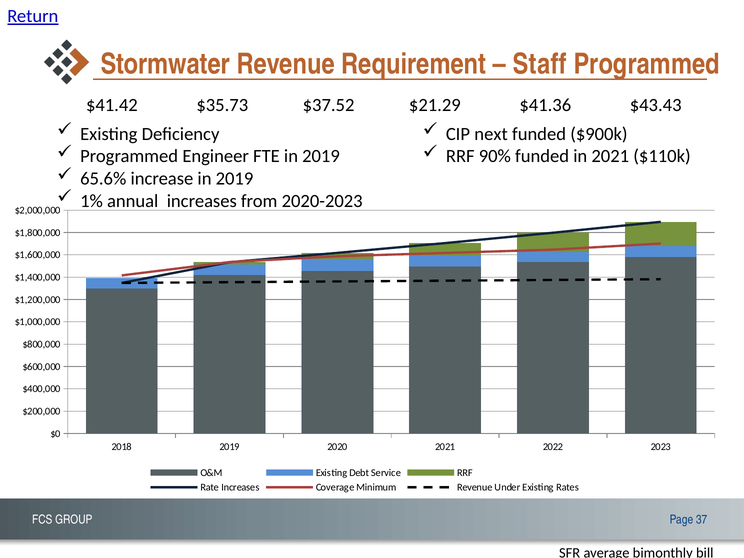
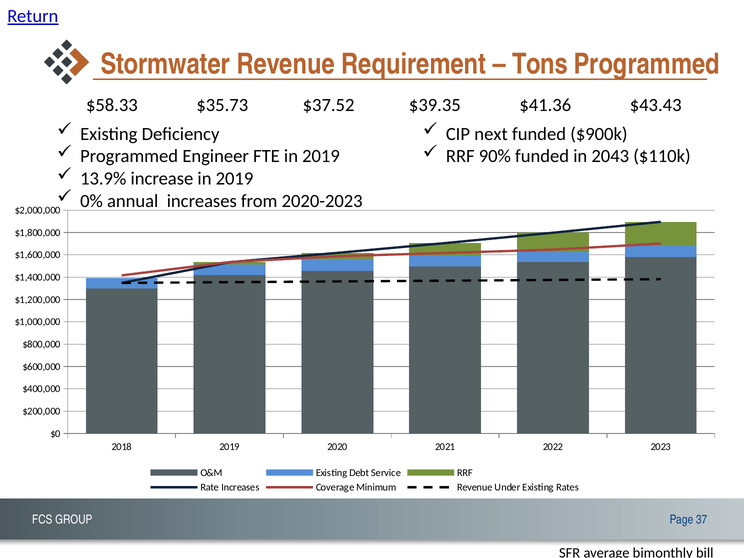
Staff: Staff -> Tons
$41.42: $41.42 -> $58.33
$21.29: $21.29 -> $39.35
in 2021: 2021 -> 2043
65.6%: 65.6% -> 13.9%
1%: 1% -> 0%
